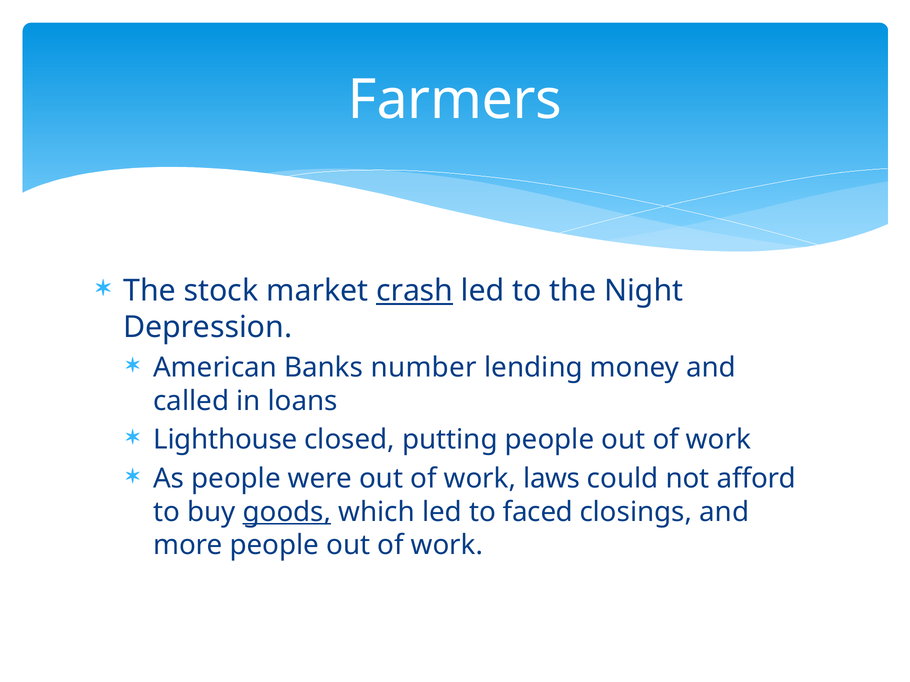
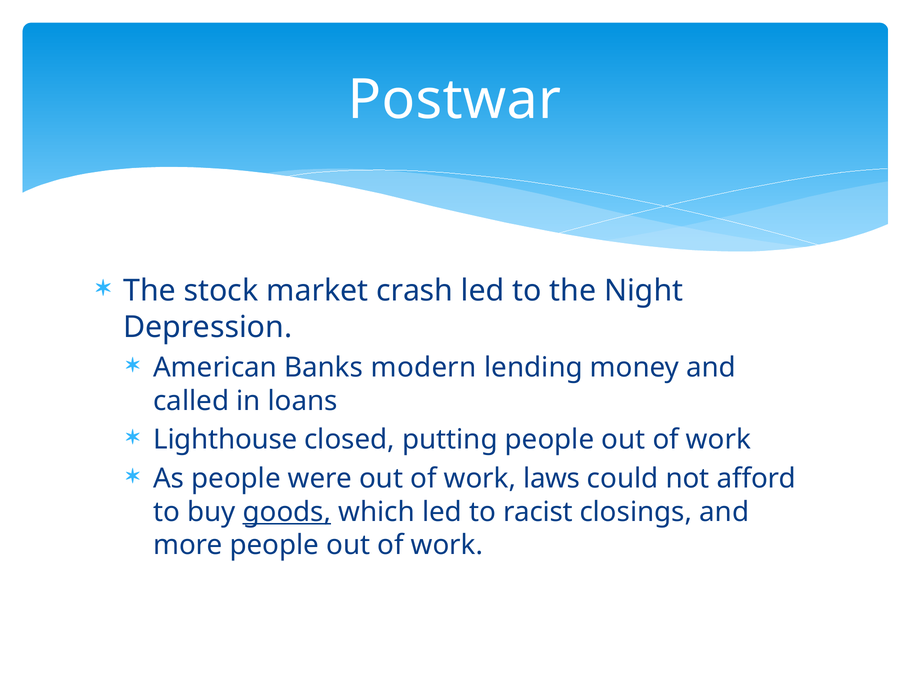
Farmers: Farmers -> Postwar
crash underline: present -> none
number: number -> modern
faced: faced -> racist
